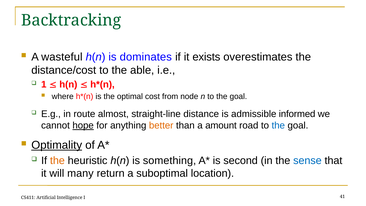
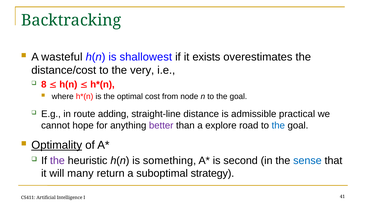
dominates: dominates -> shallowest
able: able -> very
1: 1 -> 8
almost: almost -> adding
informed: informed -> practical
hope underline: present -> none
better colour: orange -> purple
amount: amount -> explore
the at (57, 160) colour: orange -> purple
location: location -> strategy
